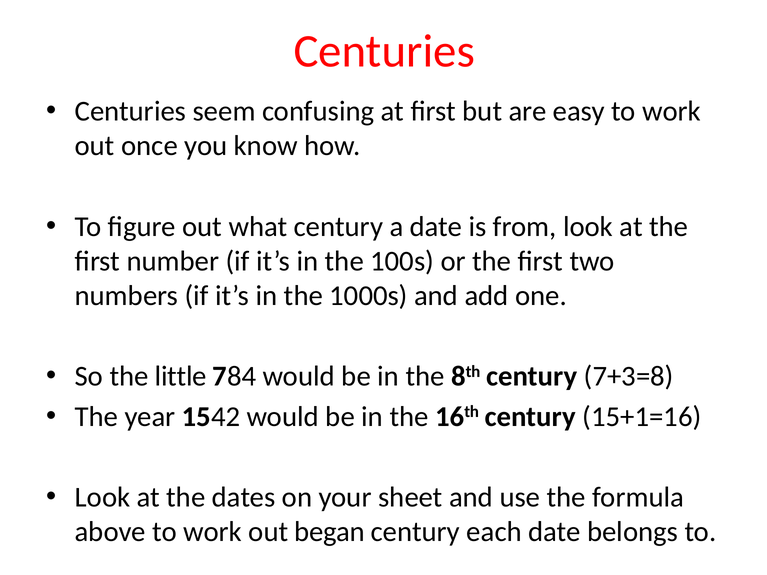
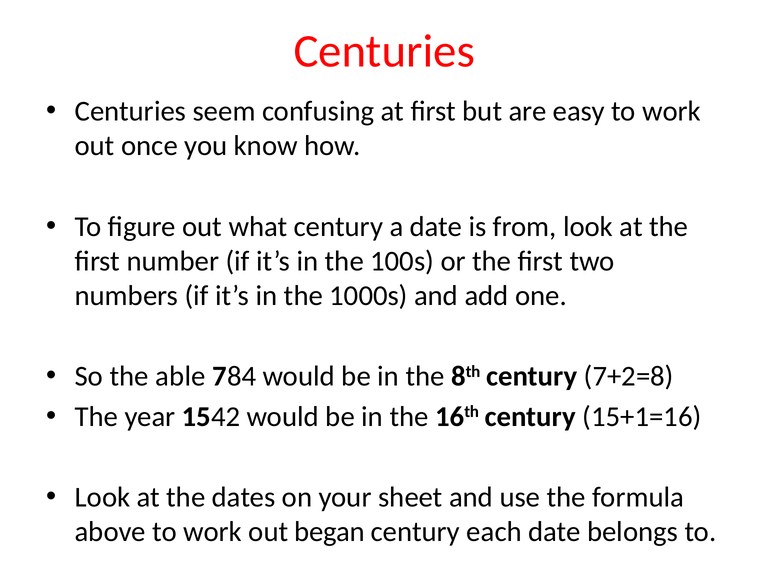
little: little -> able
7+3=8: 7+3=8 -> 7+2=8
